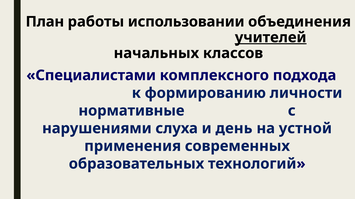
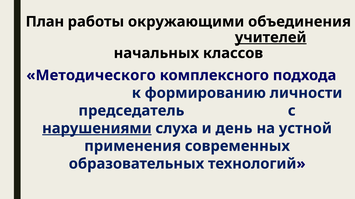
использовании: использовании -> окружающими
Специалистами: Специалистами -> Методического
нормативные: нормативные -> председатель
нарушениями underline: none -> present
